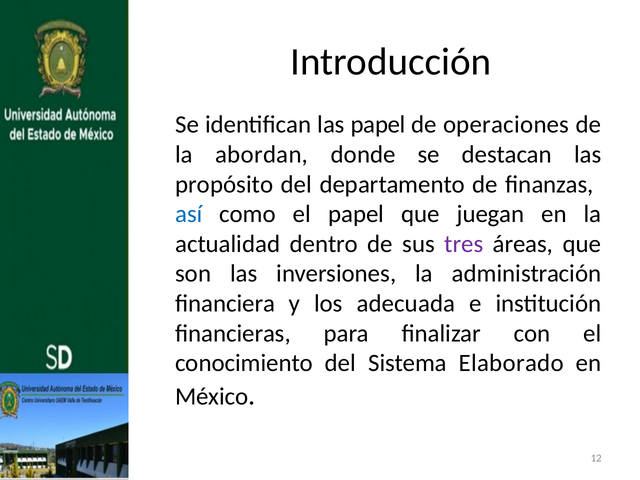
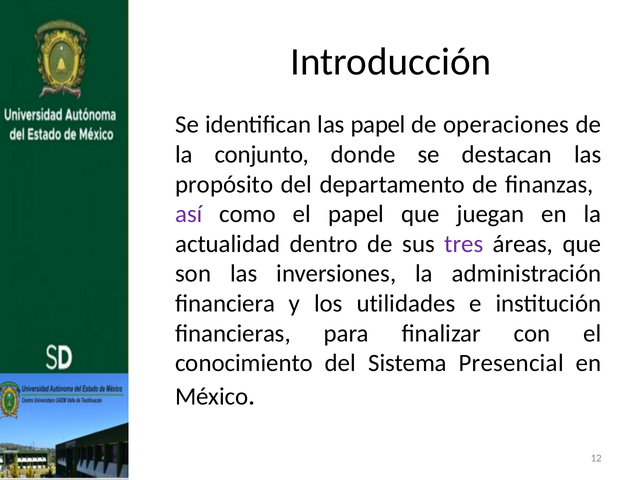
abordan: abordan -> conjunto
así colour: blue -> purple
adecuada: adecuada -> utilidades
Elaborado: Elaborado -> Presencial
